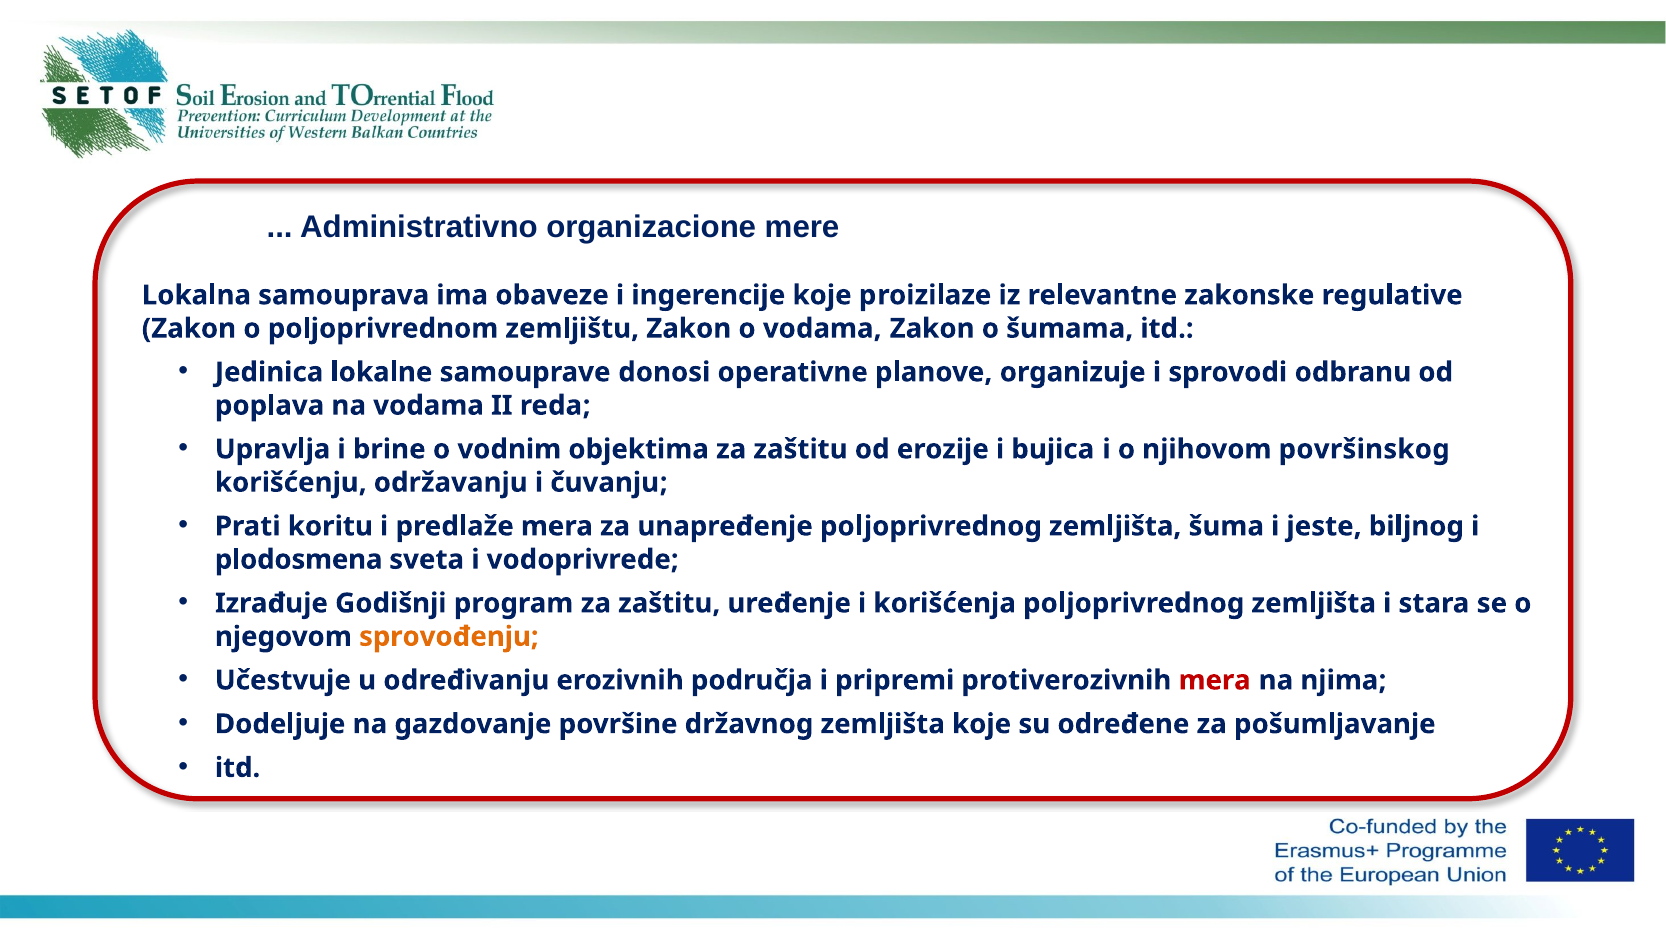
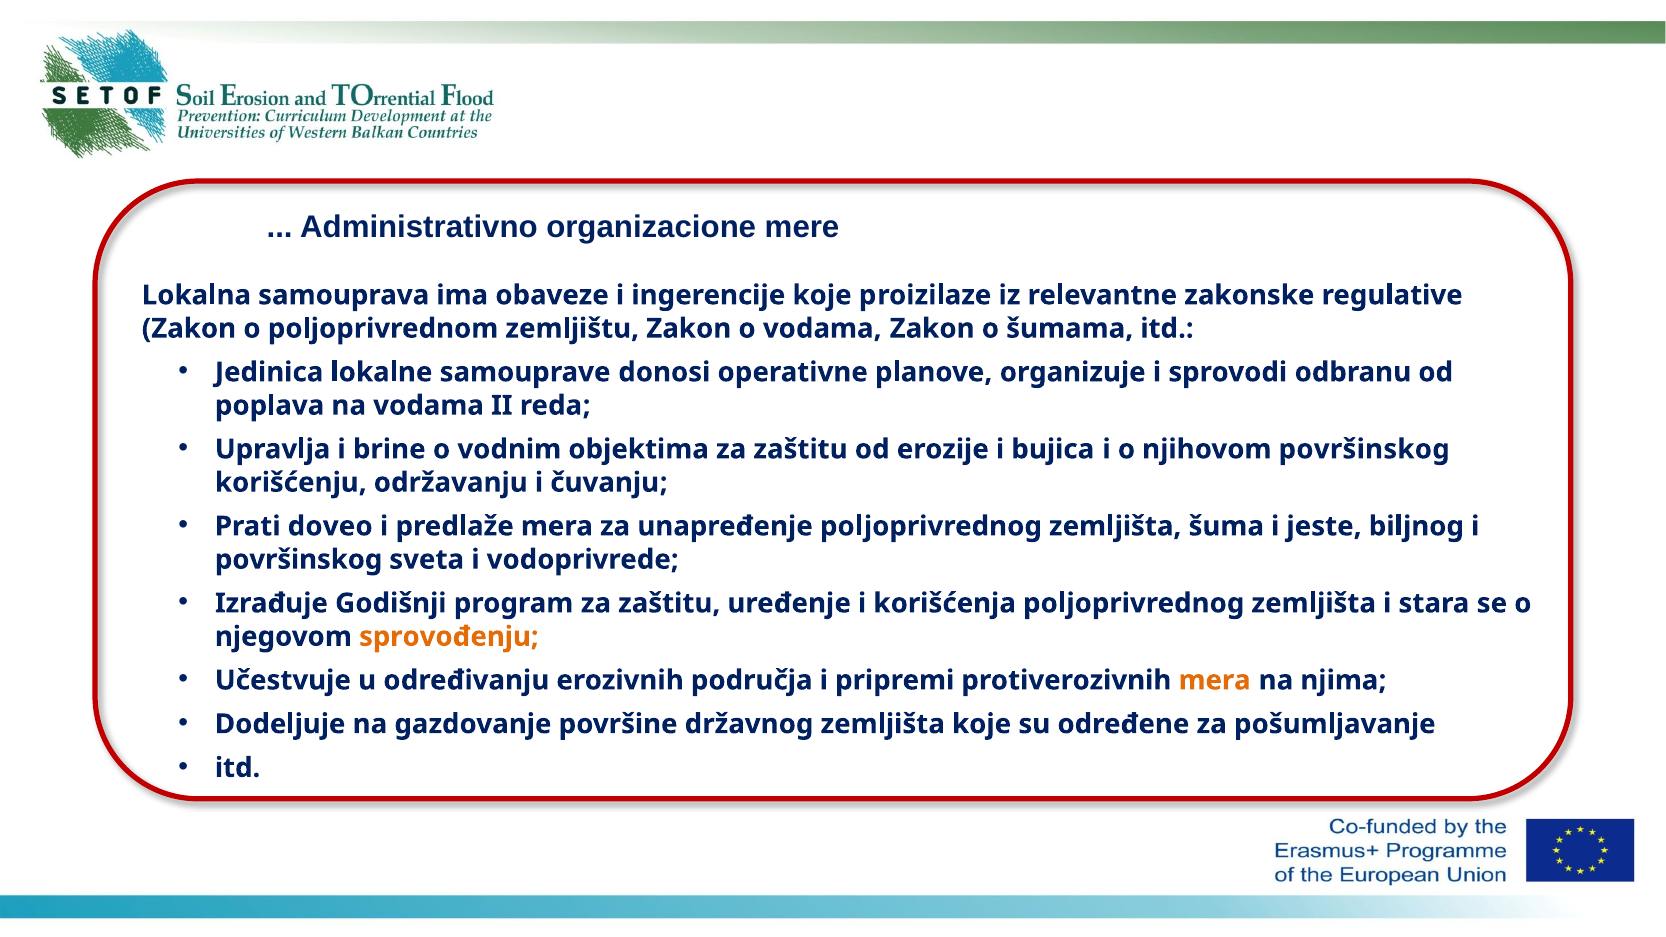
koritu: koritu -> doveo
plodosmena at (299, 560): plodosmena -> površinskog
mera at (1215, 680) colour: red -> orange
